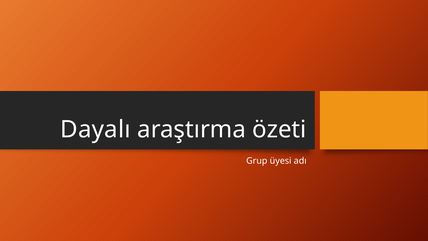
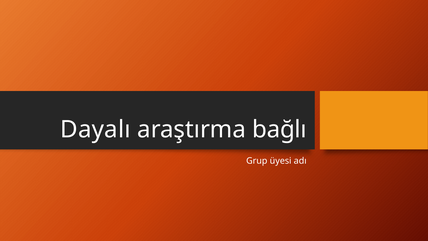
özeti: özeti -> bağlı
